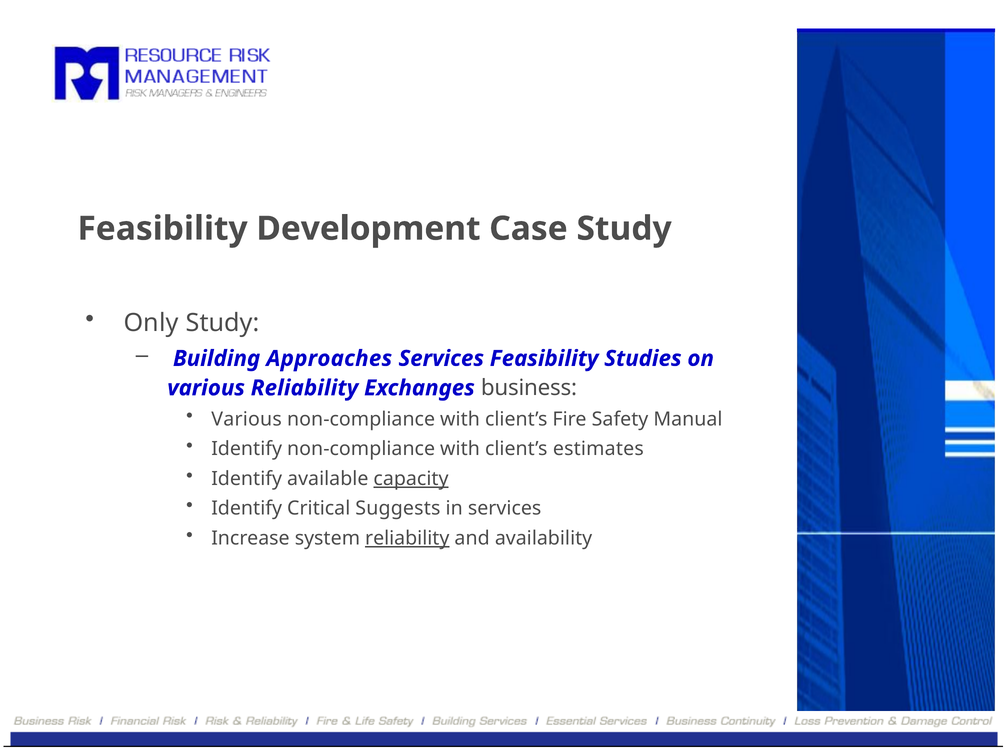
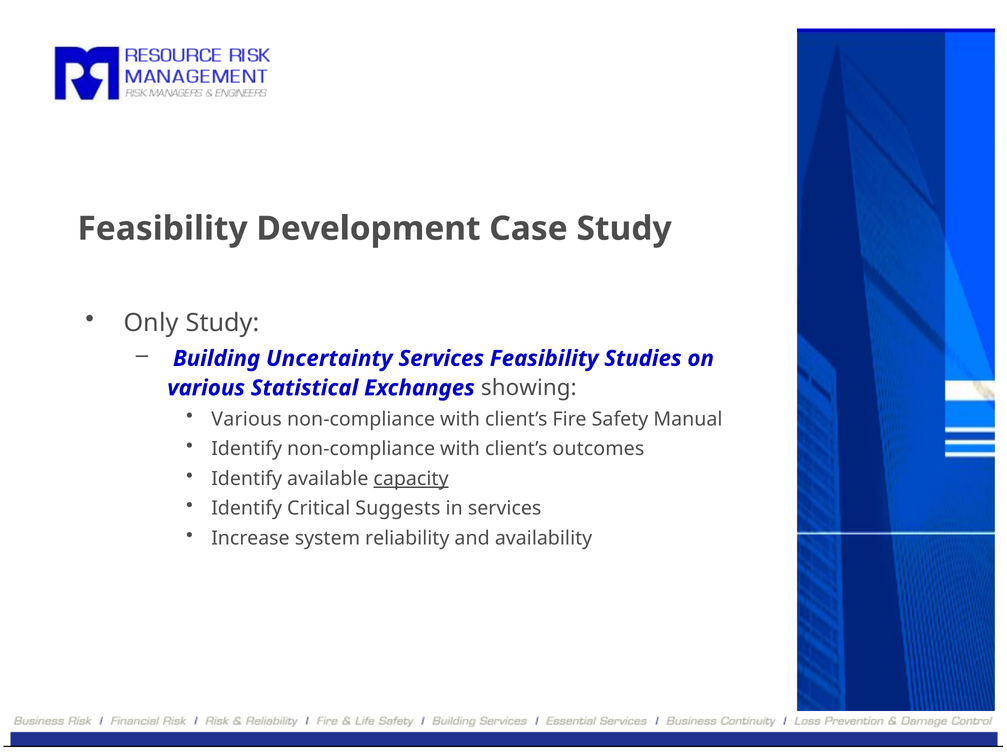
Approaches: Approaches -> Uncertainty
various Reliability: Reliability -> Statistical
business: business -> showing
estimates: estimates -> outcomes
reliability at (407, 538) underline: present -> none
